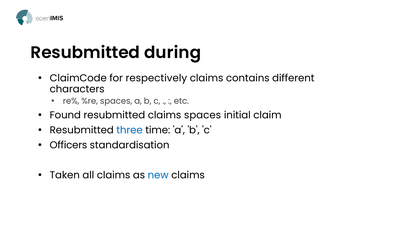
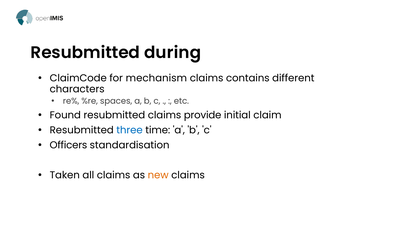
respectively: respectively -> mechanism
claims spaces: spaces -> provide
new colour: blue -> orange
